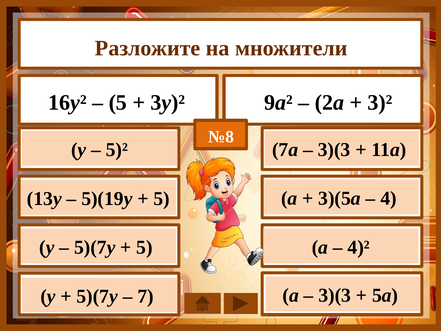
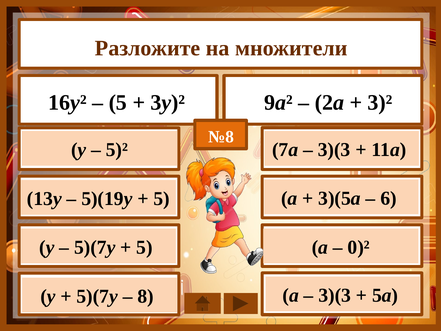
4: 4 -> 6
4)²: 4)² -> 0)²
7: 7 -> 8
